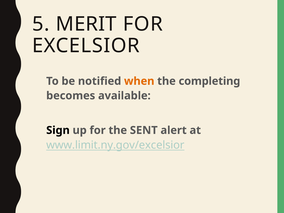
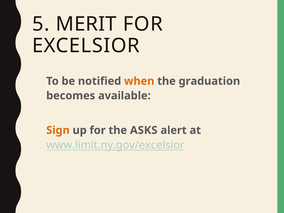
completing: completing -> graduation
Sign colour: black -> orange
SENT: SENT -> ASKS
